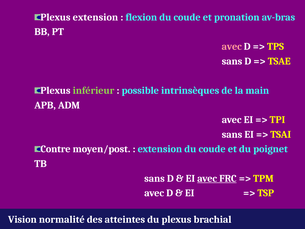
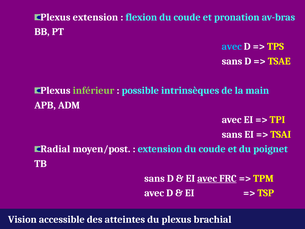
avec at (232, 46) colour: pink -> light blue
Contre: Contre -> Radial
normalité: normalité -> accessible
